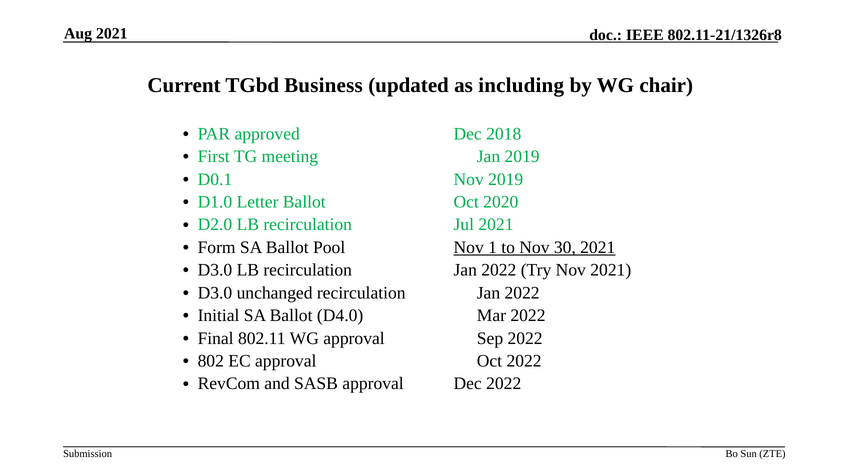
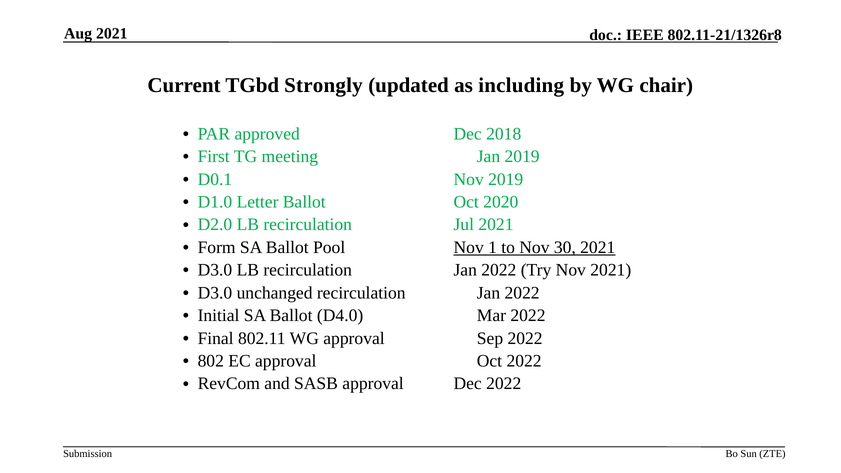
Business: Business -> Strongly
